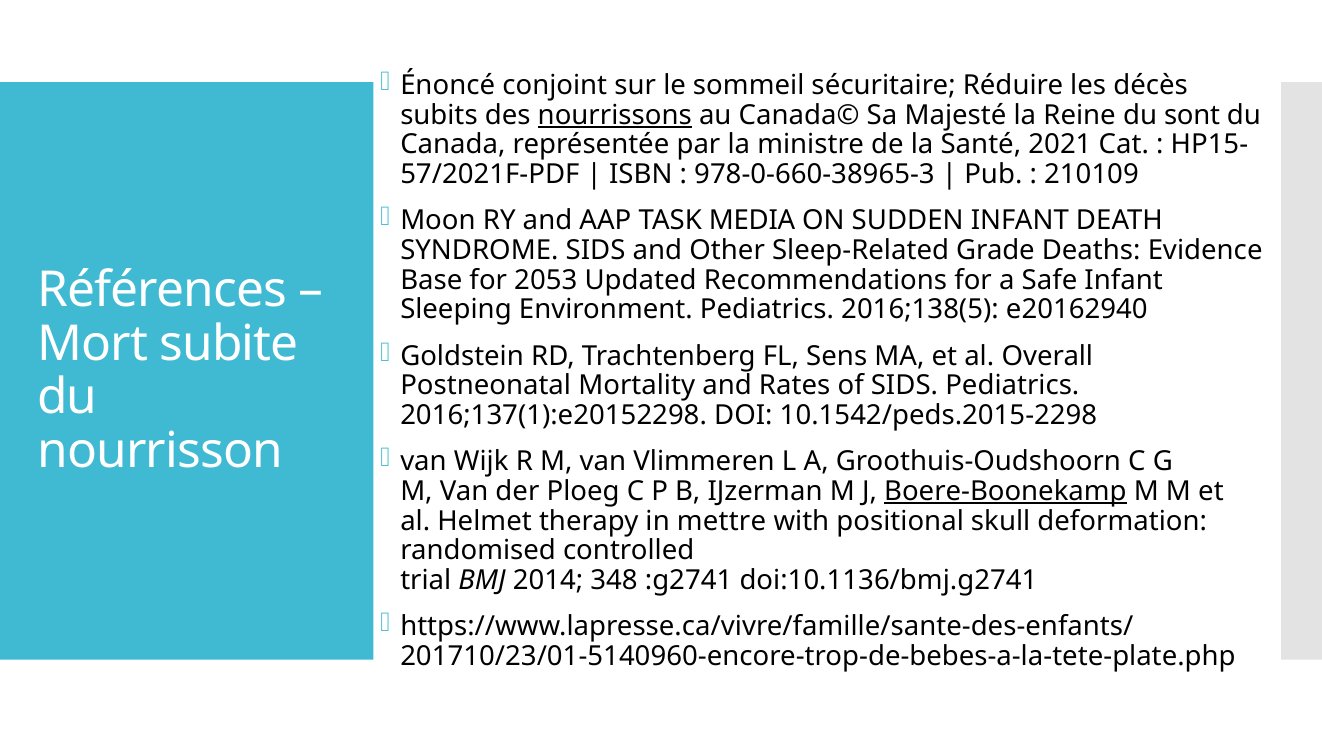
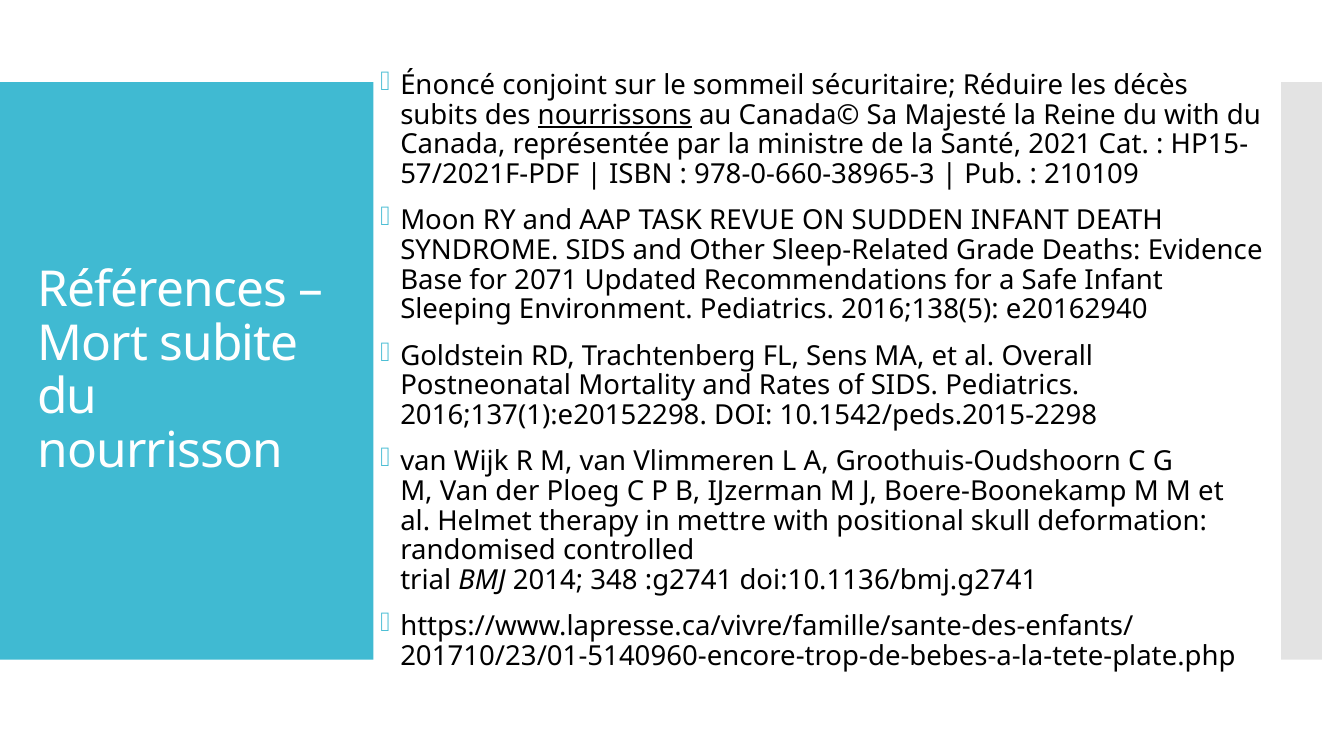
du sont: sont -> with
MEDIA: MEDIA -> REVUE
2053: 2053 -> 2071
Boere-Boonekamp underline: present -> none
